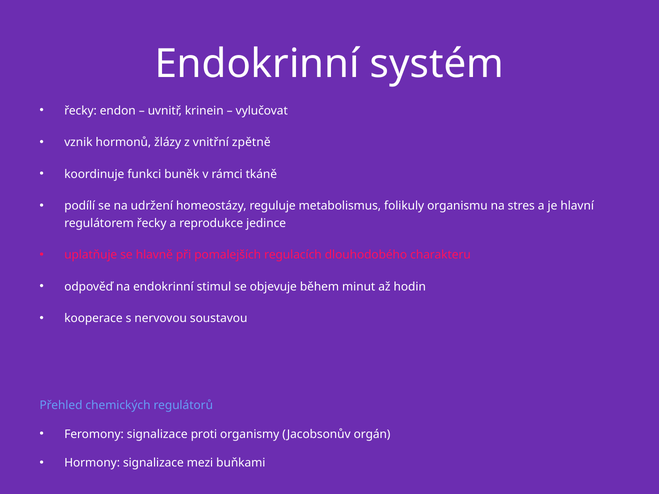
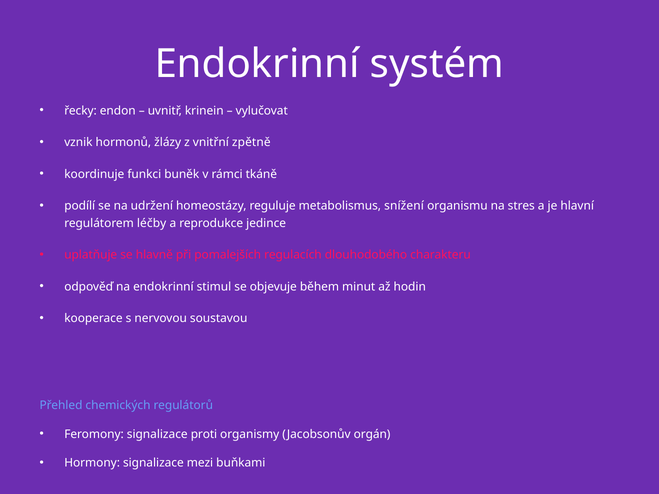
folikuly: folikuly -> snížení
regulátorem řecky: řecky -> léčby
